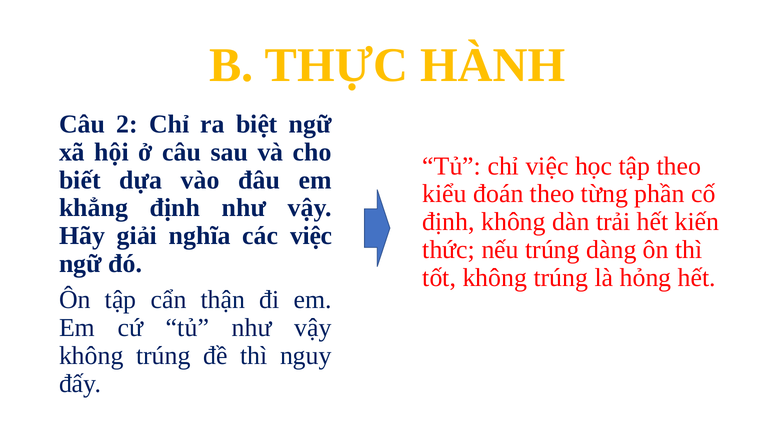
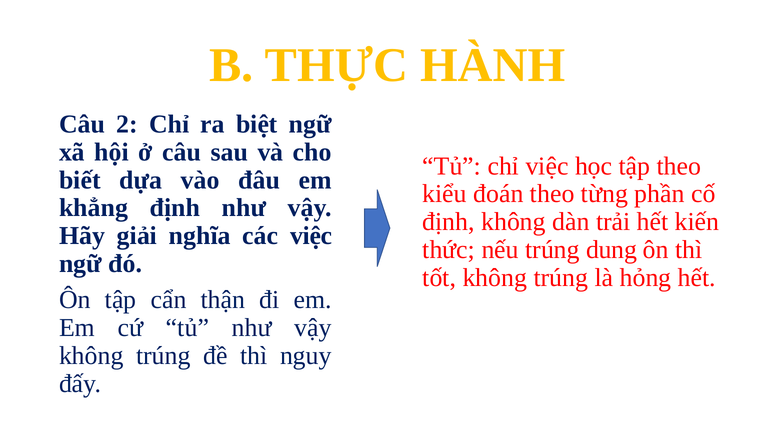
dàng: dàng -> dung
